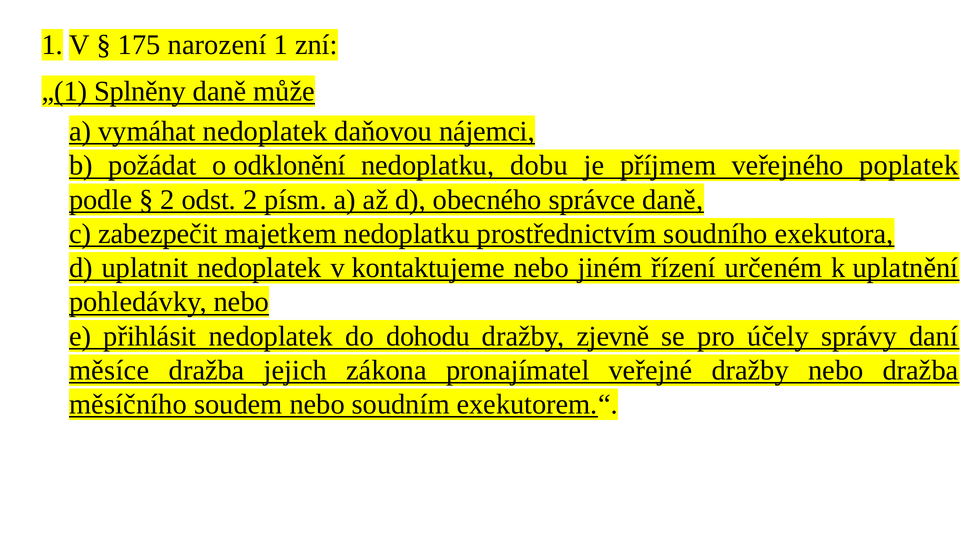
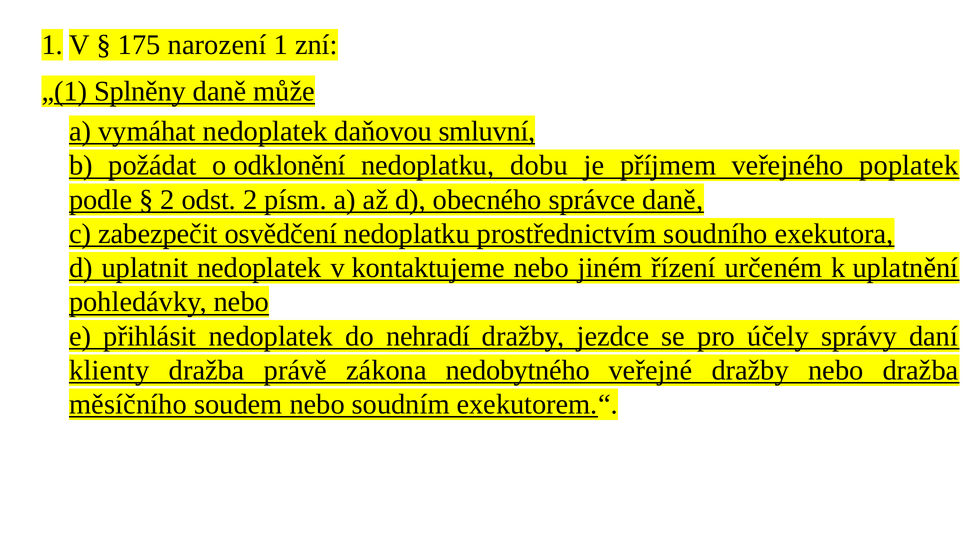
nájemci: nájemci -> smluvní
majetkem: majetkem -> osvědčení
dohodu: dohodu -> nehradí
zjevně: zjevně -> jezdce
měsíce: měsíce -> klienty
jejich: jejich -> právě
pronajímatel: pronajímatel -> nedobytného
